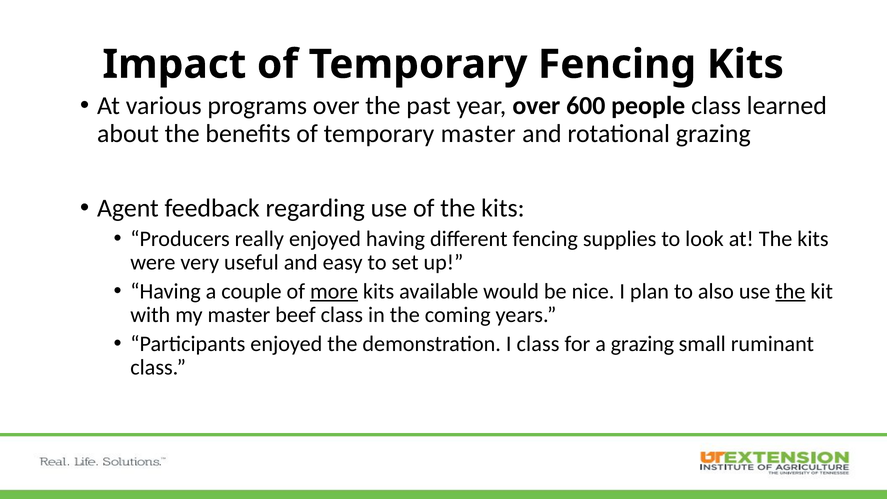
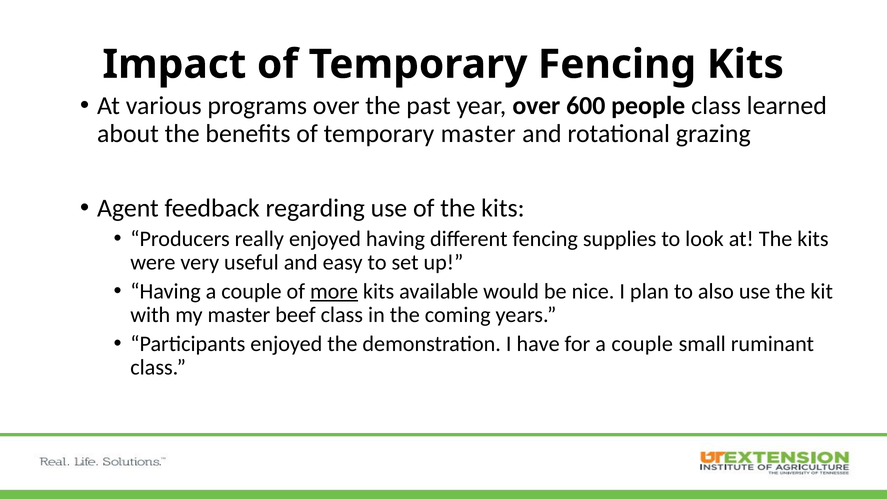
the at (790, 291) underline: present -> none
I class: class -> have
for a grazing: grazing -> couple
